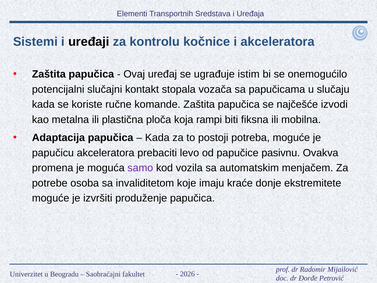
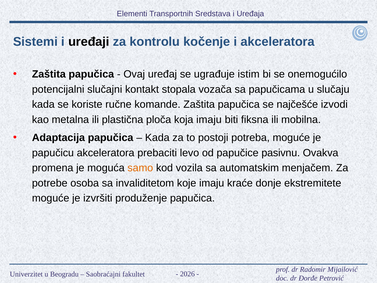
kočnice: kočnice -> kočenje
koja rampi: rampi -> imaju
samo colour: purple -> orange
